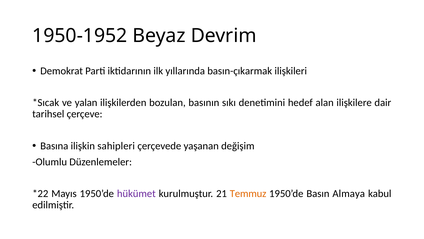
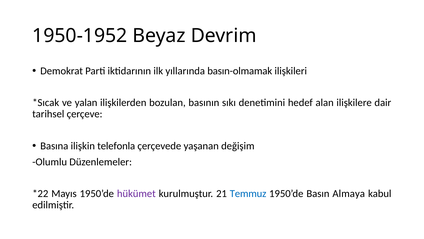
basın-çıkarmak: basın-çıkarmak -> basın-olmamak
sahipleri: sahipleri -> telefonla
Temmuz colour: orange -> blue
